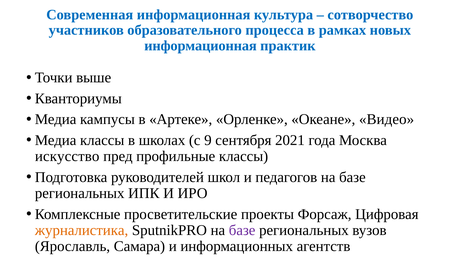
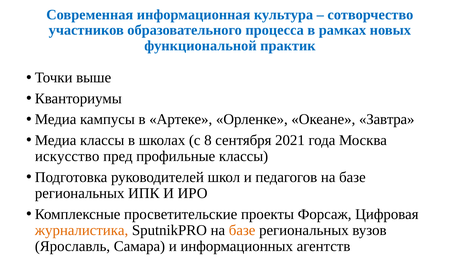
информационная at (201, 46): информационная -> функциональной
Видео: Видео -> Завтра
9: 9 -> 8
базе at (242, 230) colour: purple -> orange
